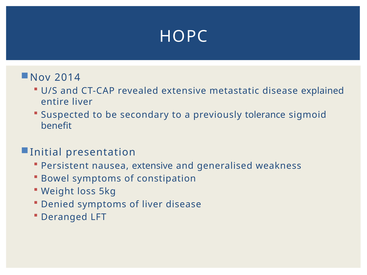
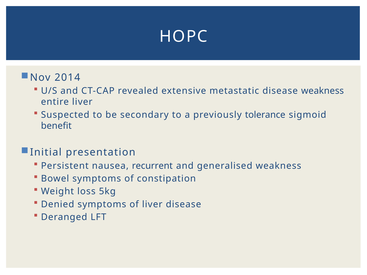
disease explained: explained -> weakness
nausea extensive: extensive -> recurrent
